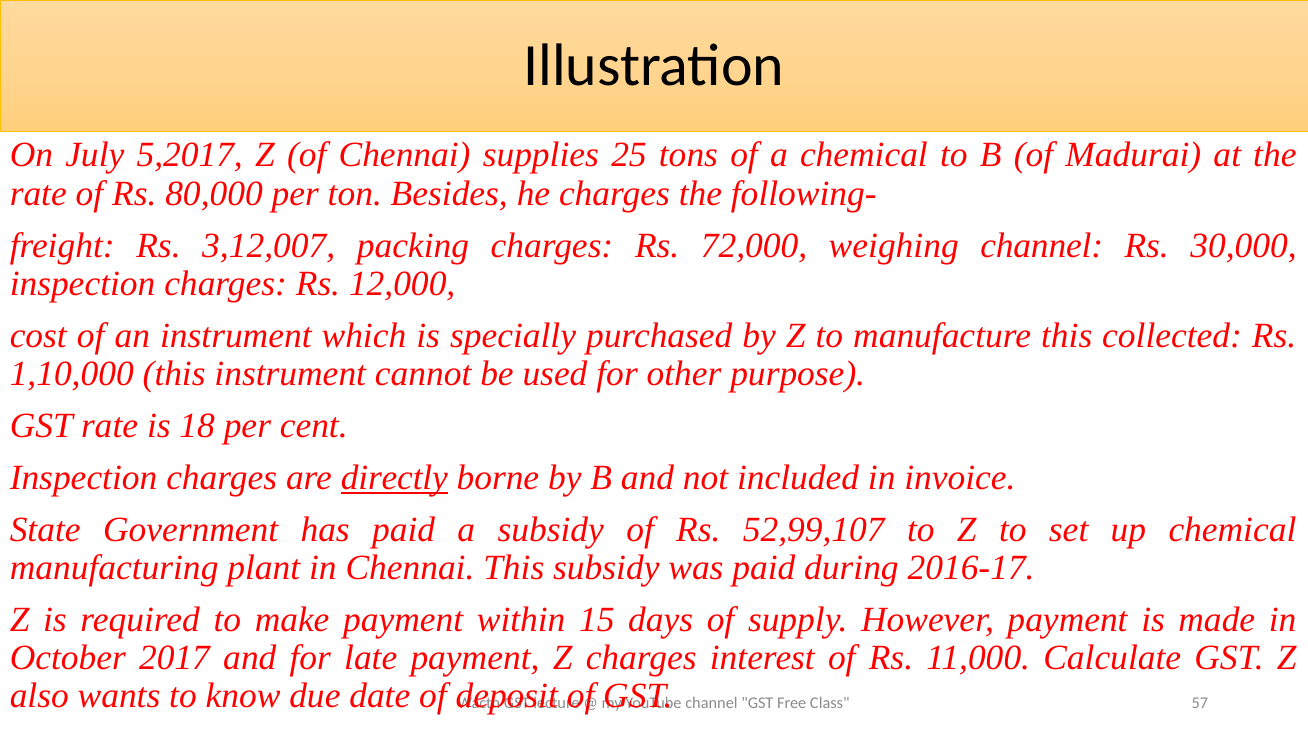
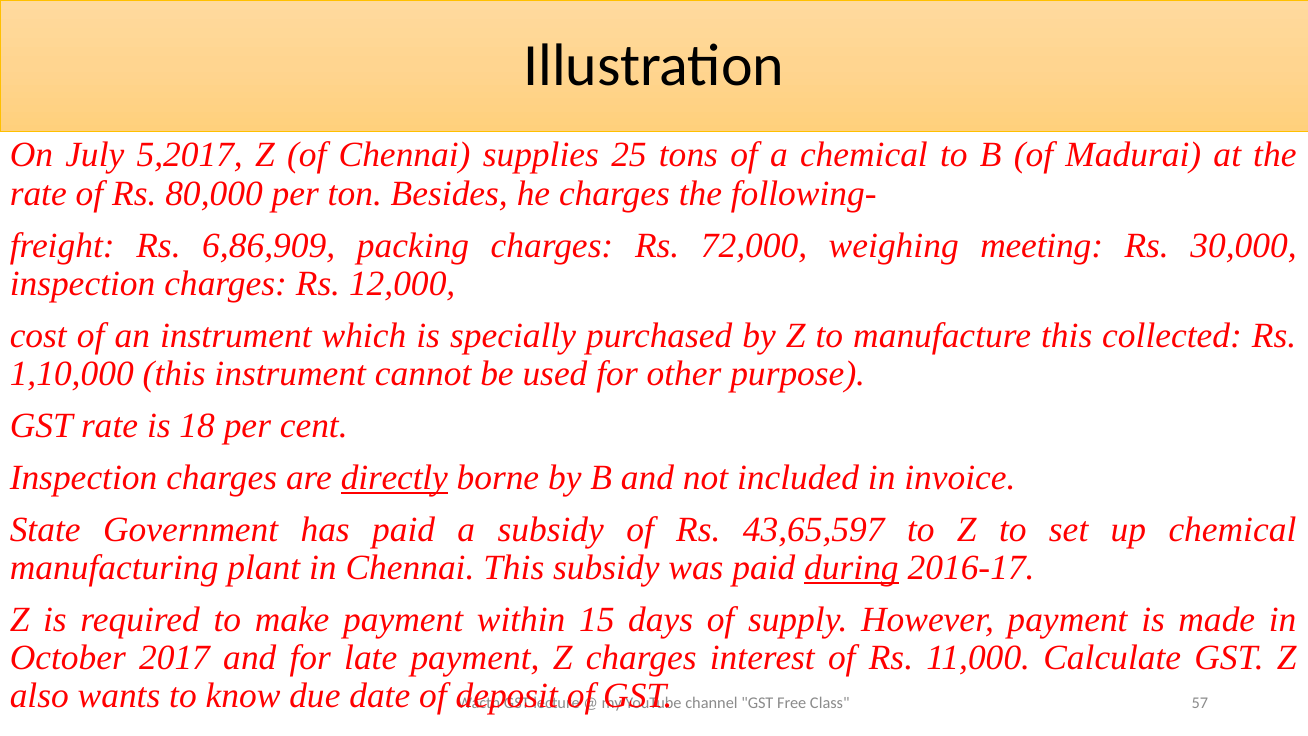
3,12,007: 3,12,007 -> 6,86,909
weighing channel: channel -> meeting
52,99,107: 52,99,107 -> 43,65,597
during underline: none -> present
